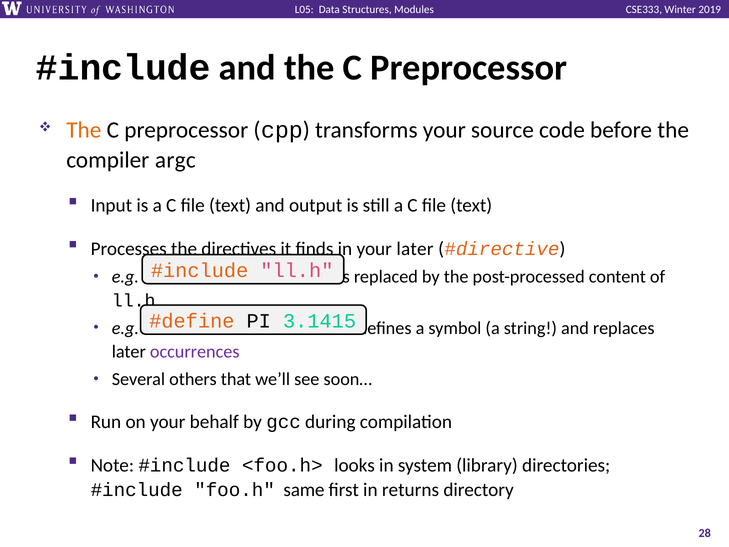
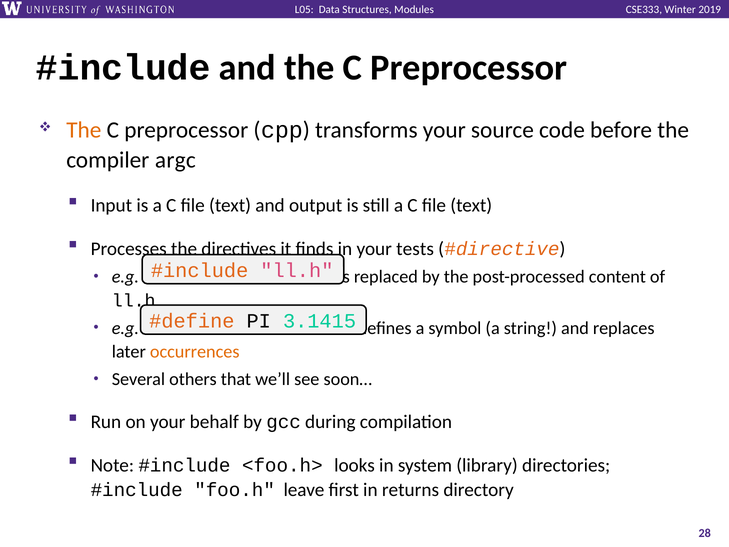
your later: later -> tests
occurrences colour: purple -> orange
same: same -> leave
